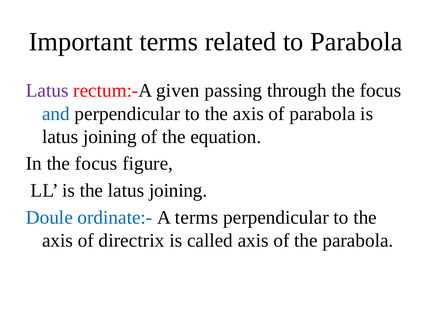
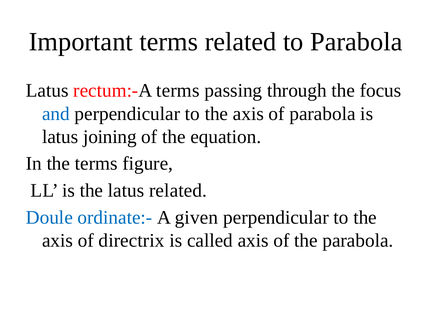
Latus at (47, 91) colour: purple -> black
rectum:-A given: given -> terms
In the focus: focus -> terms
the latus joining: joining -> related
A terms: terms -> given
